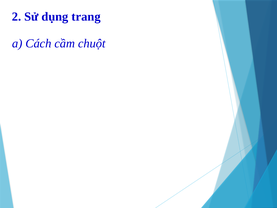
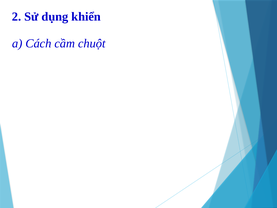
trang: trang -> khiển
